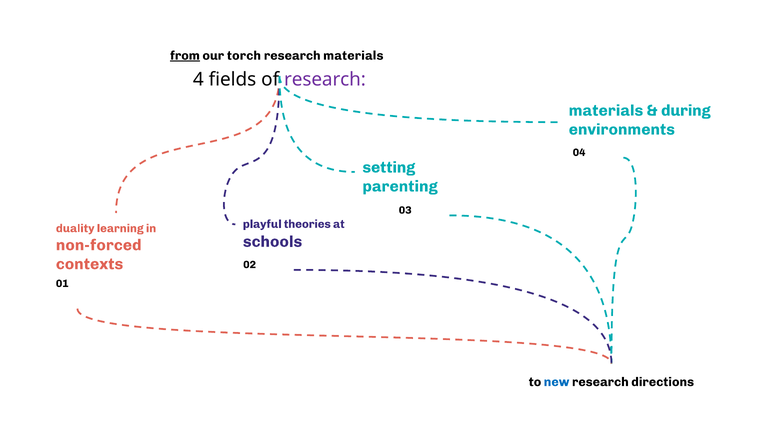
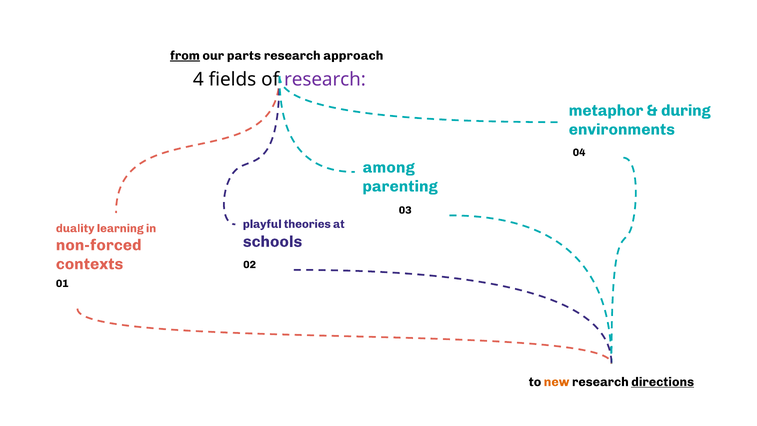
torch: torch -> parts
research materials: materials -> approach
materials at (606, 110): materials -> metaphor
setting: setting -> among
new colour: blue -> orange
directions underline: none -> present
